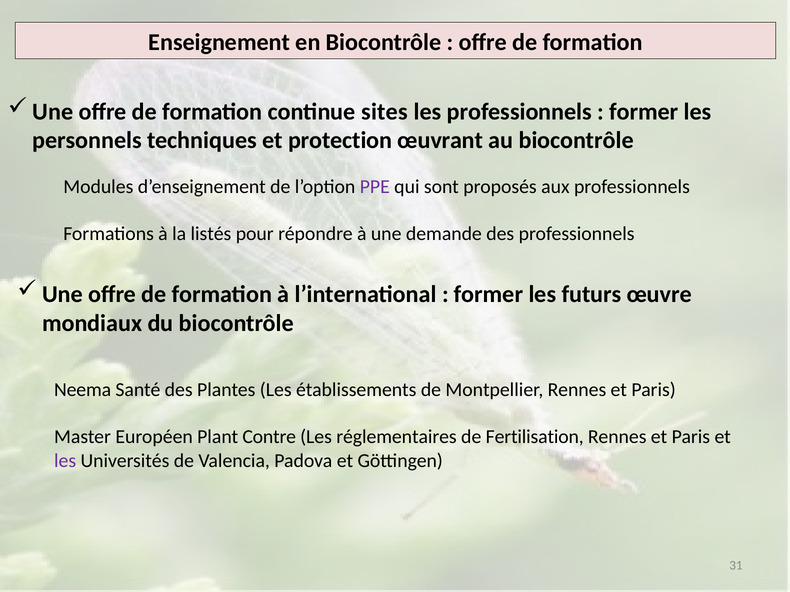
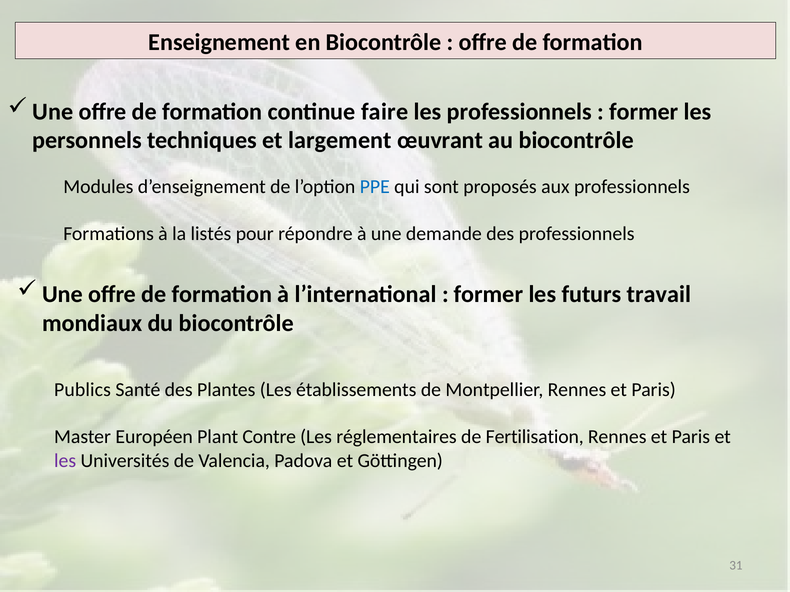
sites: sites -> faire
protection: protection -> largement
PPE colour: purple -> blue
œuvre: œuvre -> travail
Neema: Neema -> Publics
